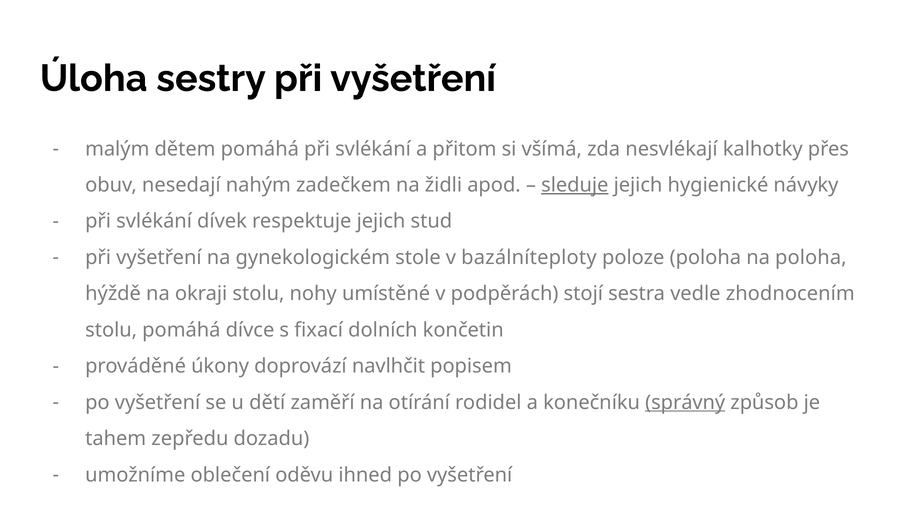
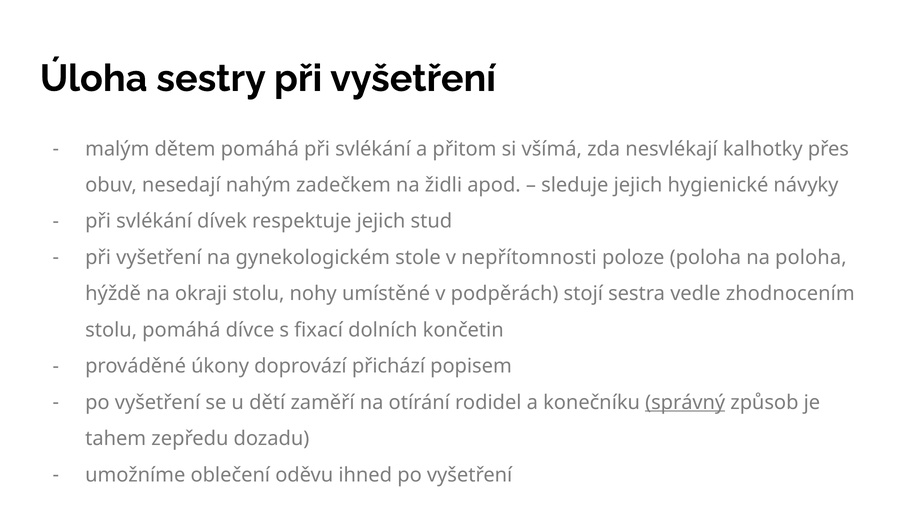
sleduje underline: present -> none
bazálníteploty: bazálníteploty -> nepřítomnosti
navlhčit: navlhčit -> přichází
